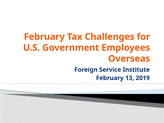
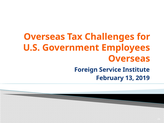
February at (44, 37): February -> Overseas
